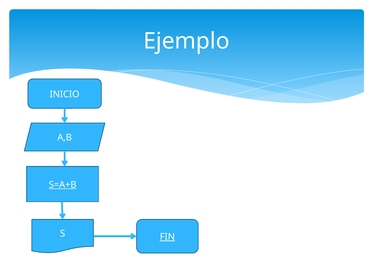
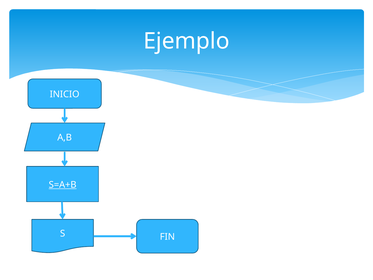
FIN underline: present -> none
